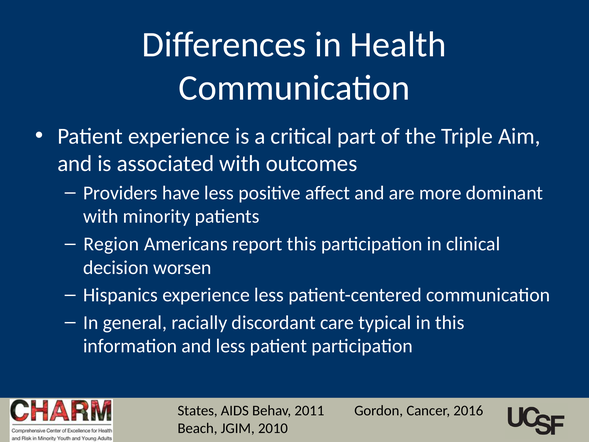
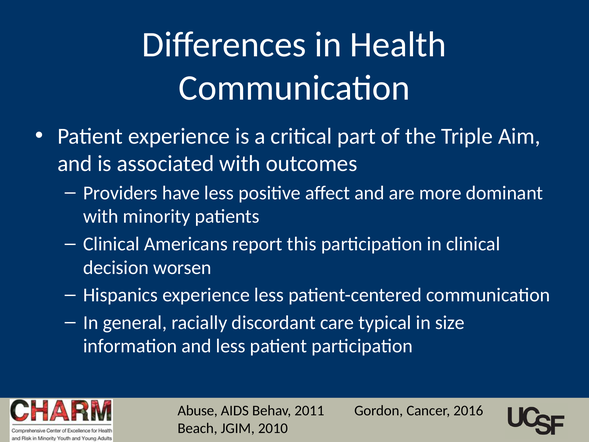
Region at (111, 244): Region -> Clinical
in this: this -> size
States: States -> Abuse
